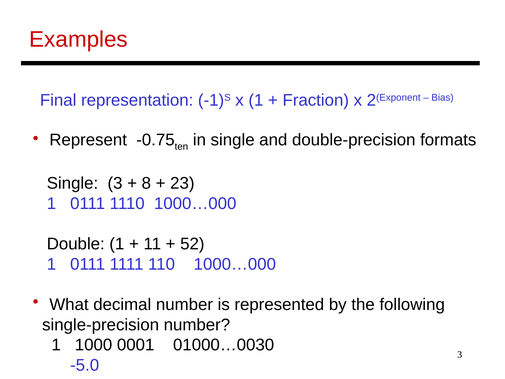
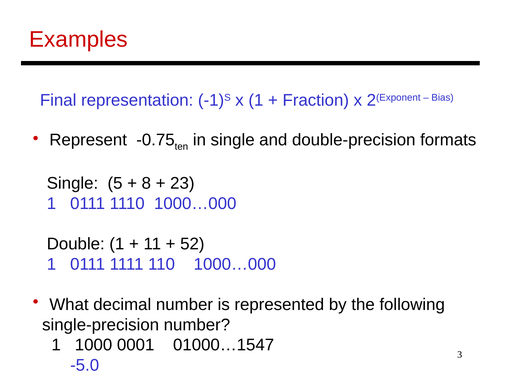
Single 3: 3 -> 5
01000…0030: 01000…0030 -> 01000…1547
